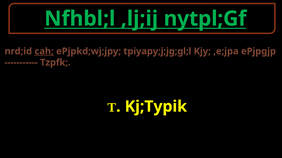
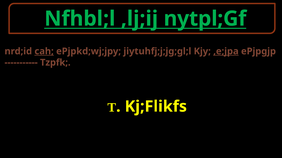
tpiyapy;j;jg;gl;l: tpiyapy;j;jg;gl;l -> jiytuhfj;j;jg;gl;l
,e;jpa underline: none -> present
Kj;Typik: Kj;Typik -> Kj;Flikfs
